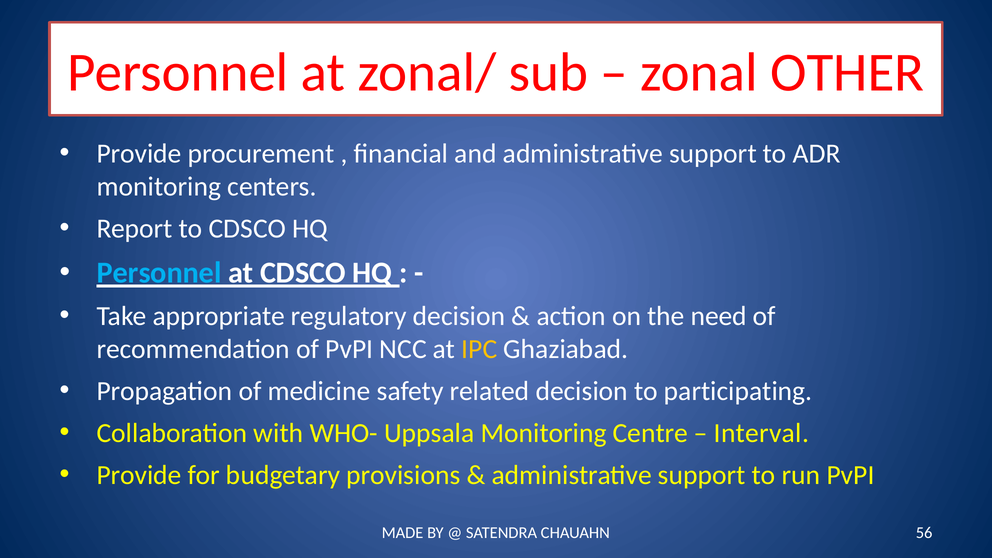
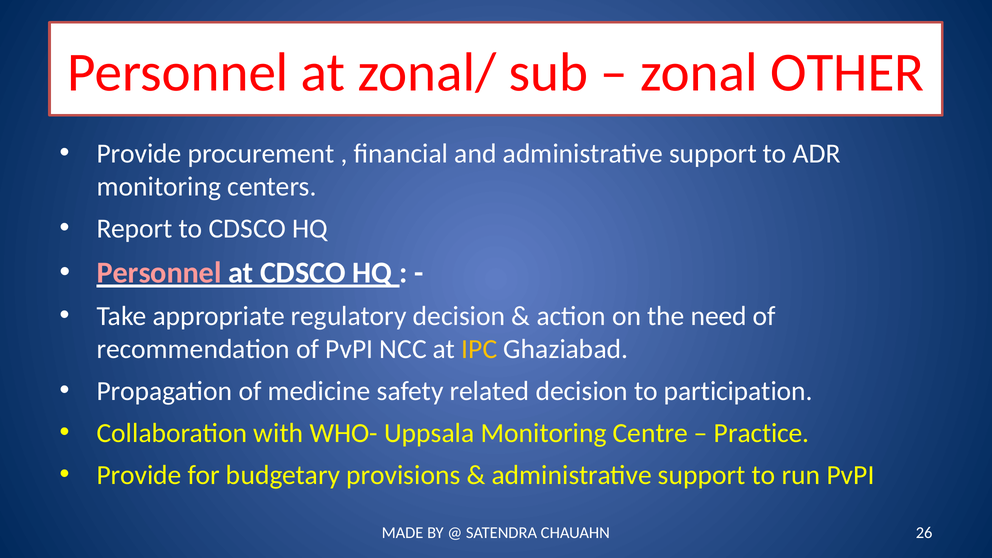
Personnel at (159, 273) colour: light blue -> pink
participating: participating -> participation
Interval: Interval -> Practice
56: 56 -> 26
